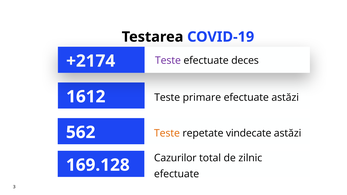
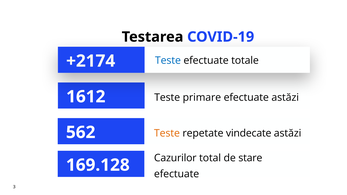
Teste at (168, 61) colour: purple -> blue
deces: deces -> totale
zilnic: zilnic -> stare
